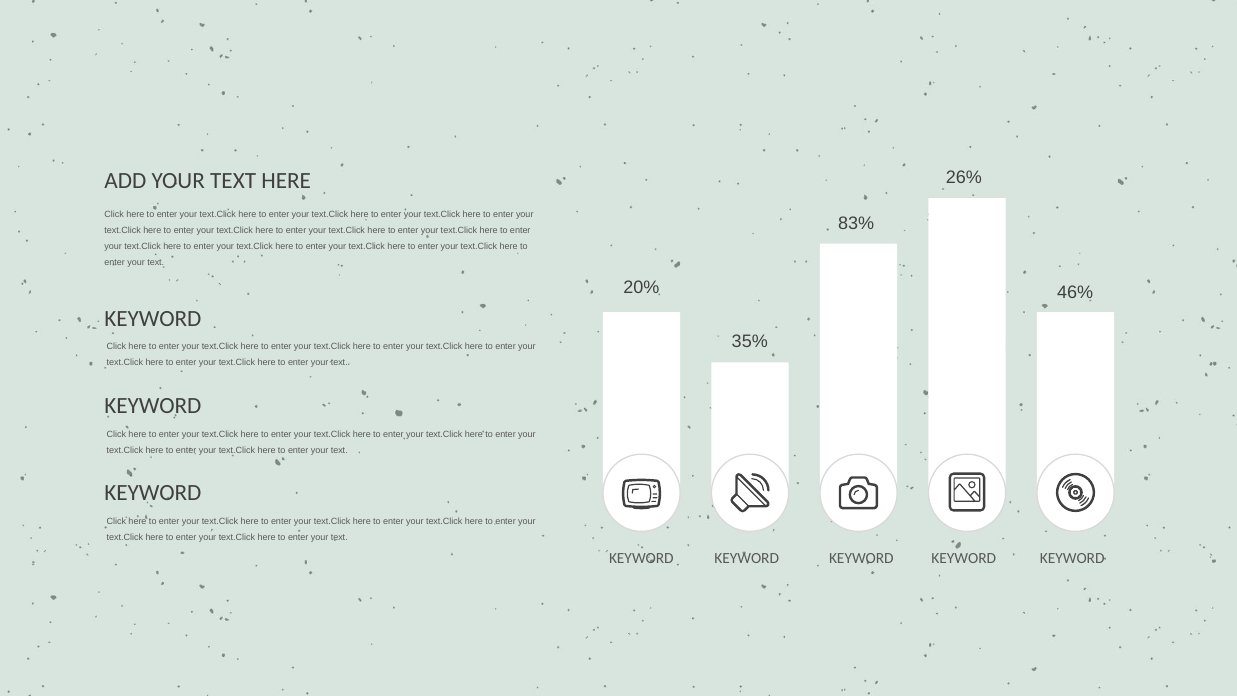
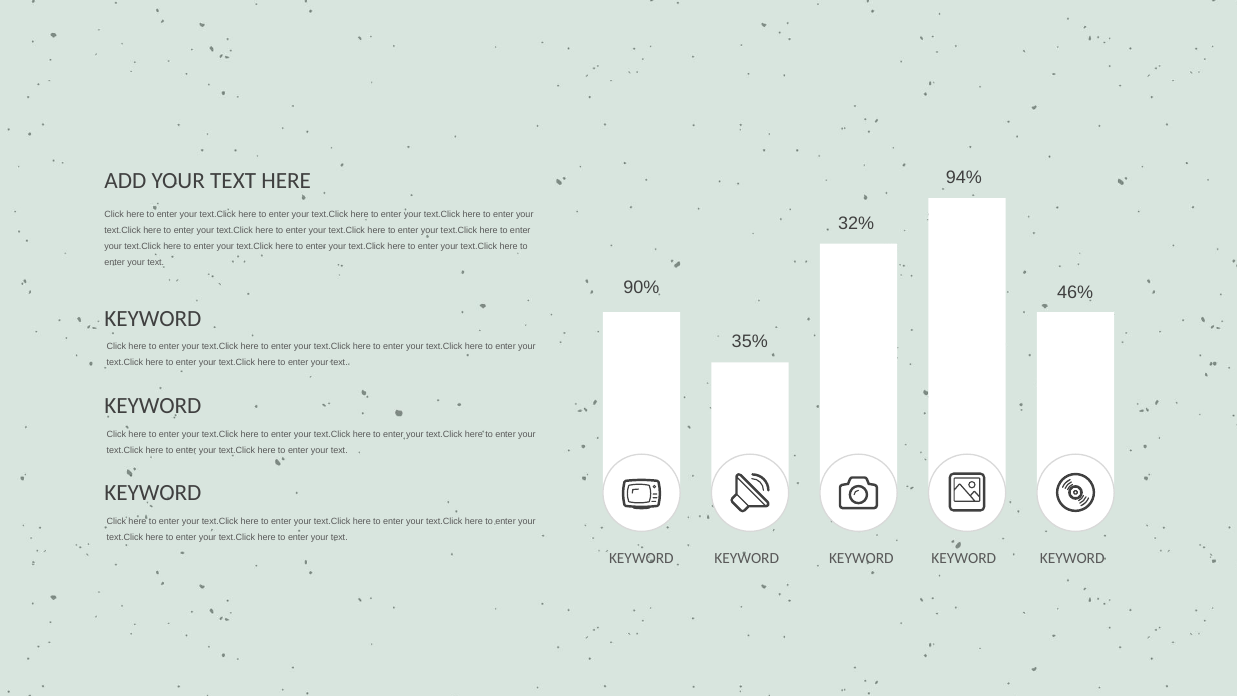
26%: 26% -> 94%
83%: 83% -> 32%
20%: 20% -> 90%
